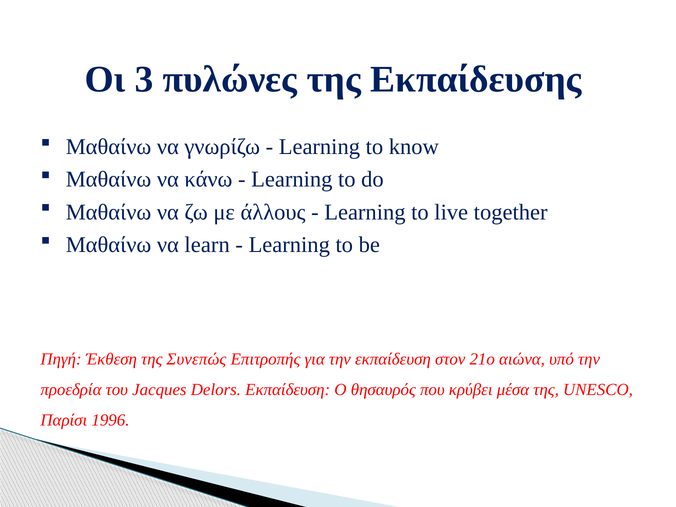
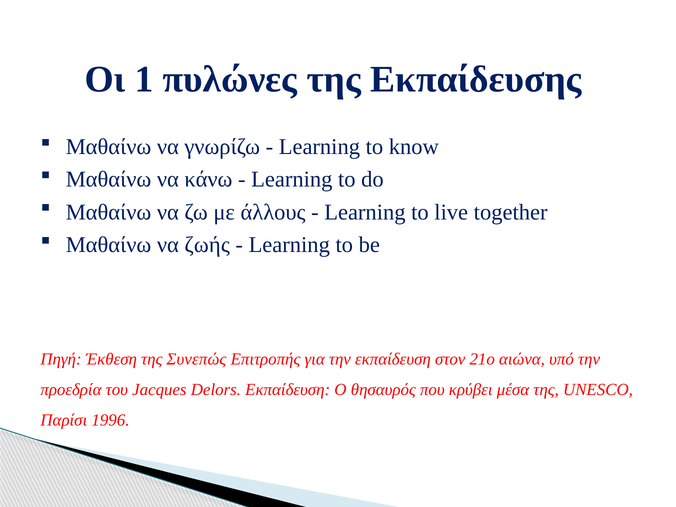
3: 3 -> 1
learn: learn -> ζωής
